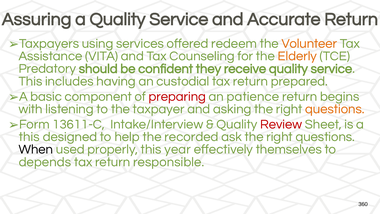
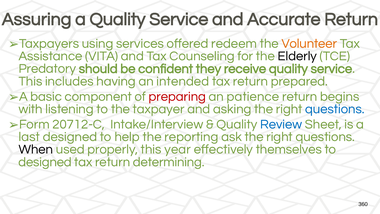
Elderly colour: orange -> black
custodial: custodial -> intended
questions at (335, 109) colour: orange -> blue
13611-C: 13611-C -> 20712-C
Review colour: red -> blue
this at (29, 137): this -> last
recorded: recorded -> reporting
depends at (45, 162): depends -> designed
responsible: responsible -> determining
